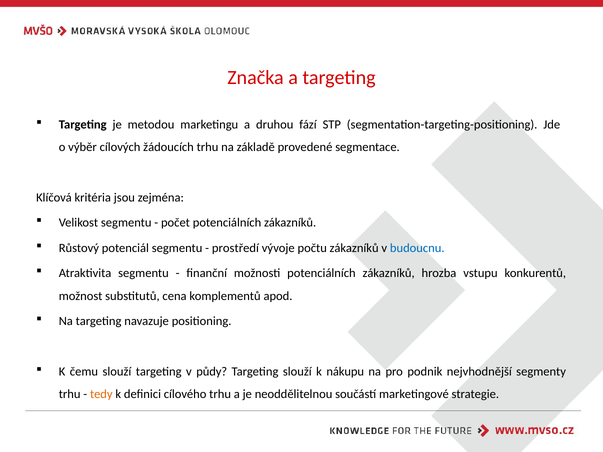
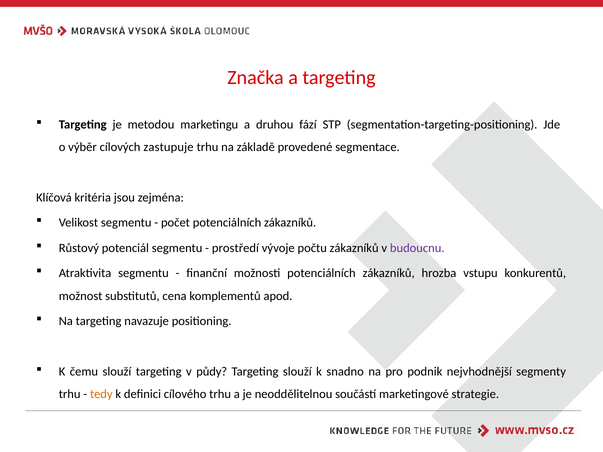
žádoucích: žádoucích -> zastupuje
budoucnu colour: blue -> purple
nákupu: nákupu -> snadno
